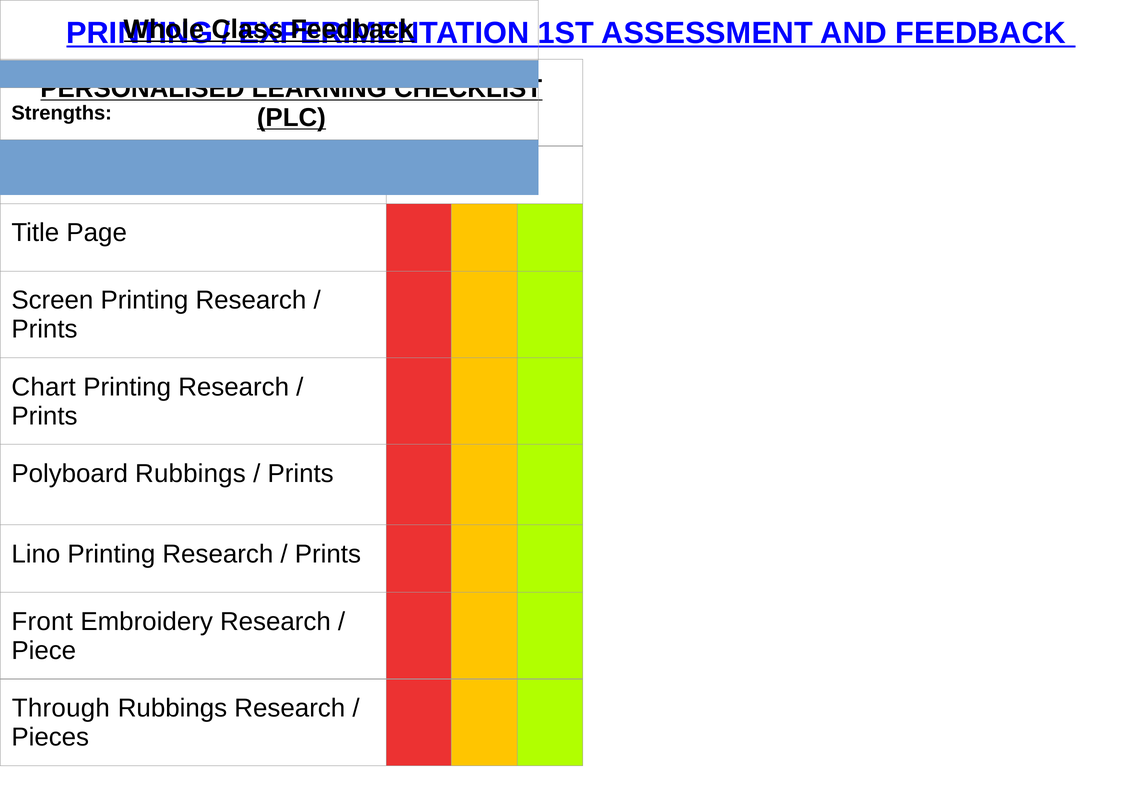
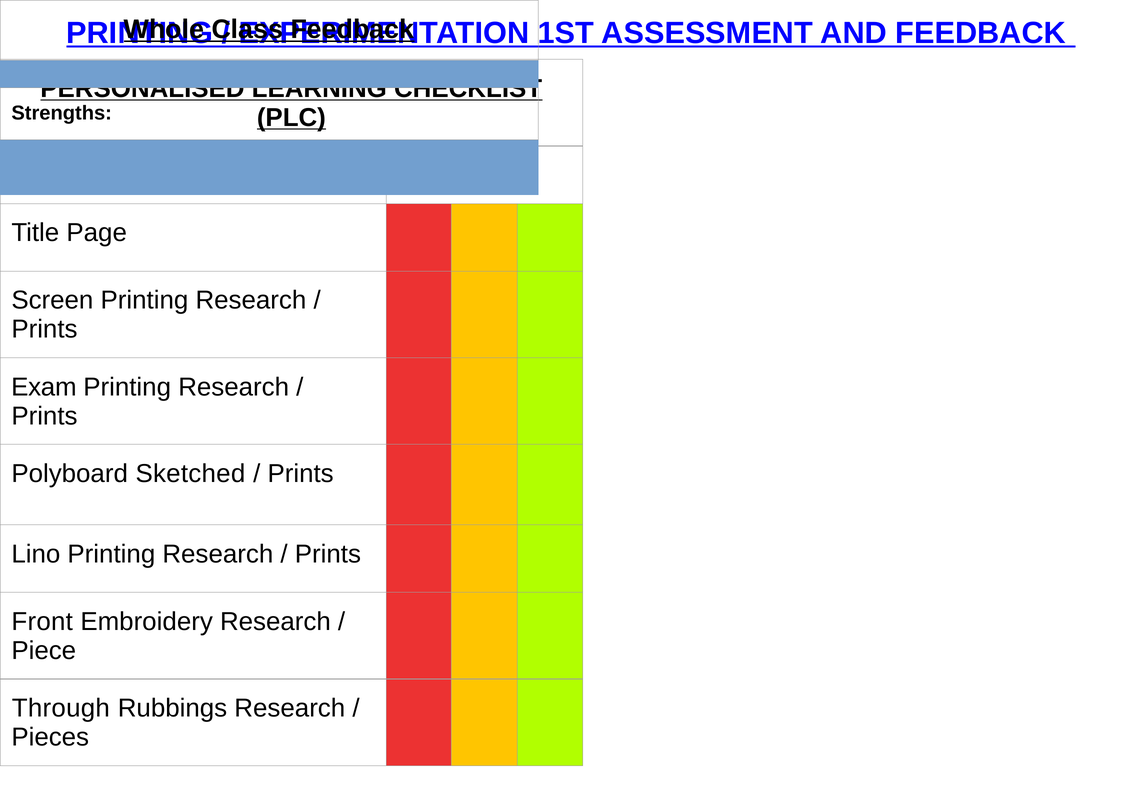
Chart: Chart -> Exam
Polyboard Rubbings: Rubbings -> Sketched
